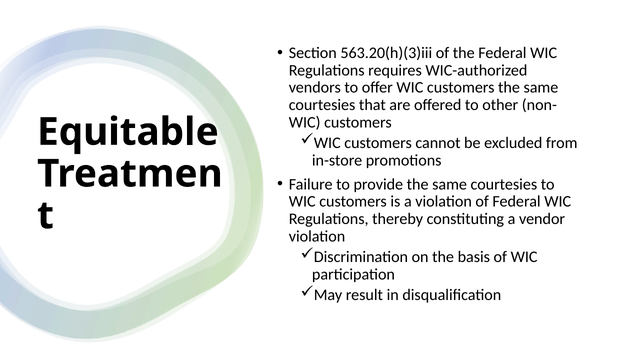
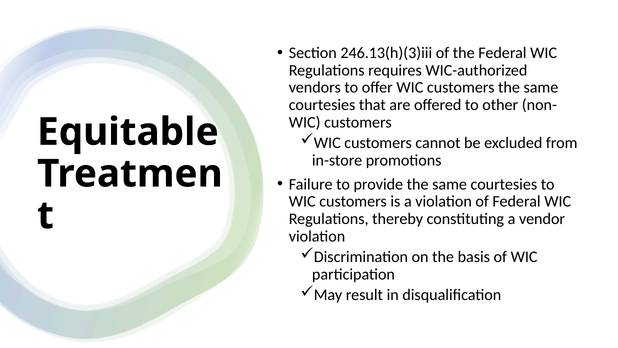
563.20(h)(3)iii: 563.20(h)(3)iii -> 246.13(h)(3)iii
